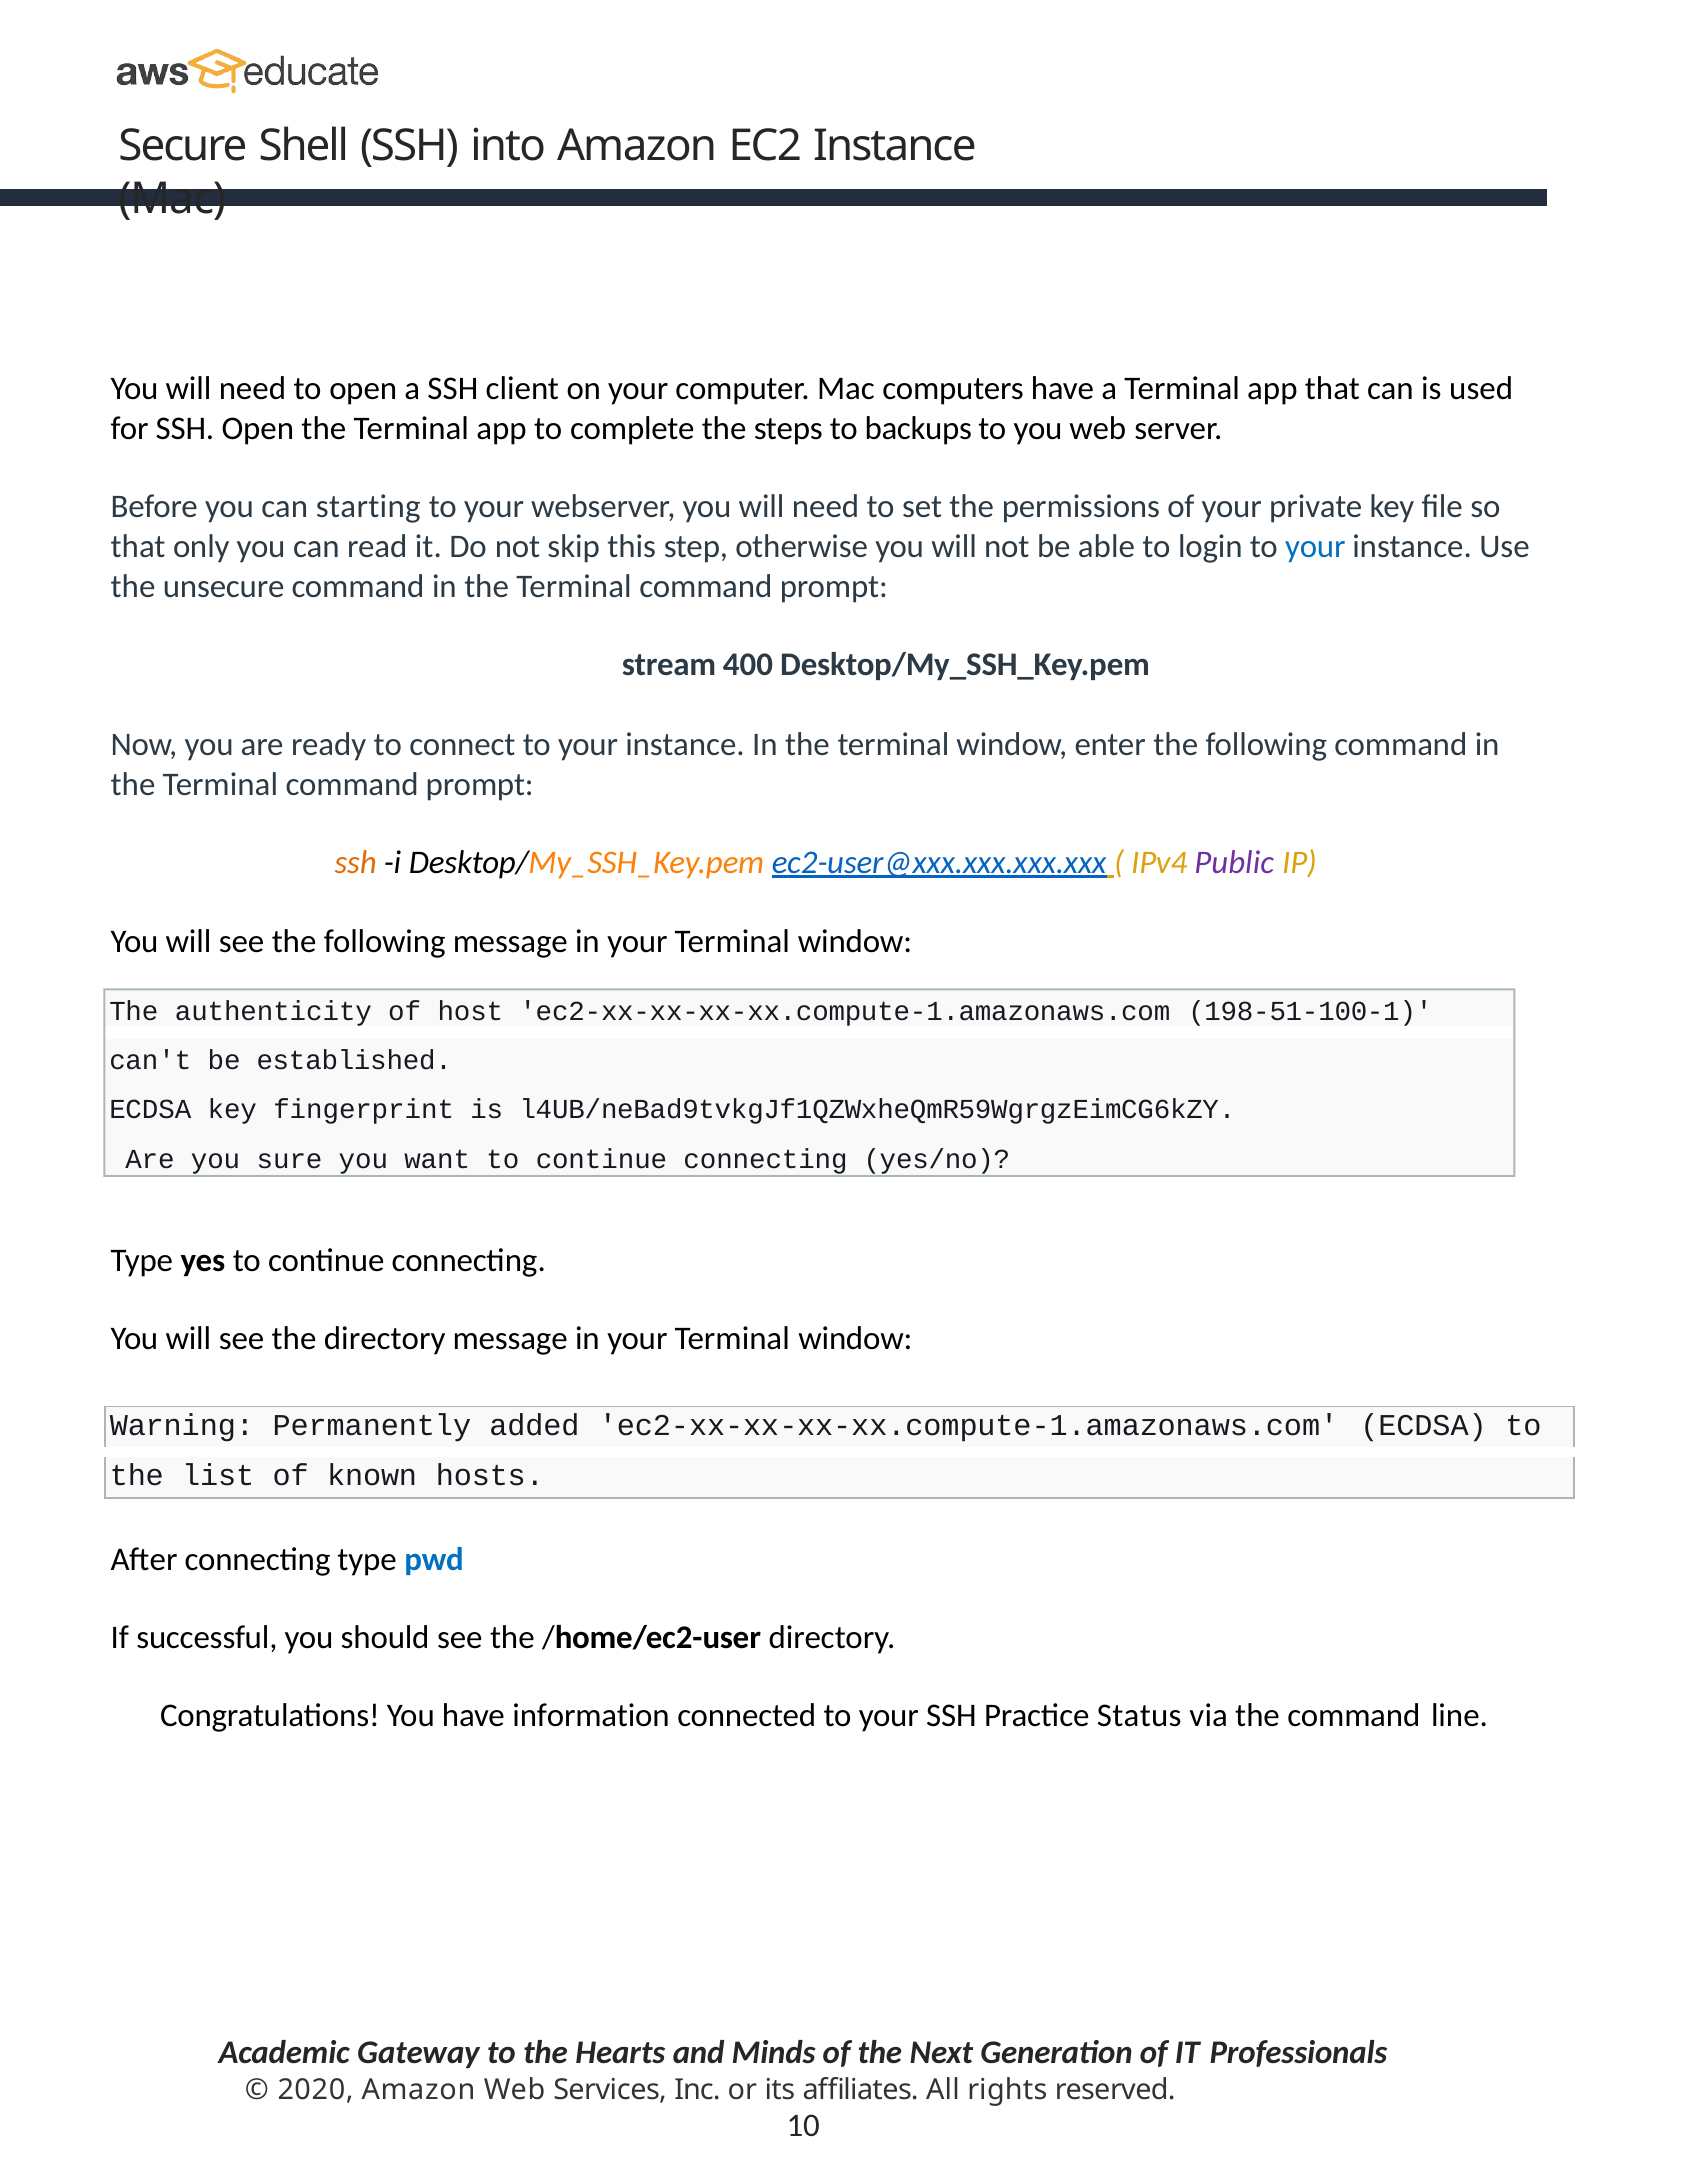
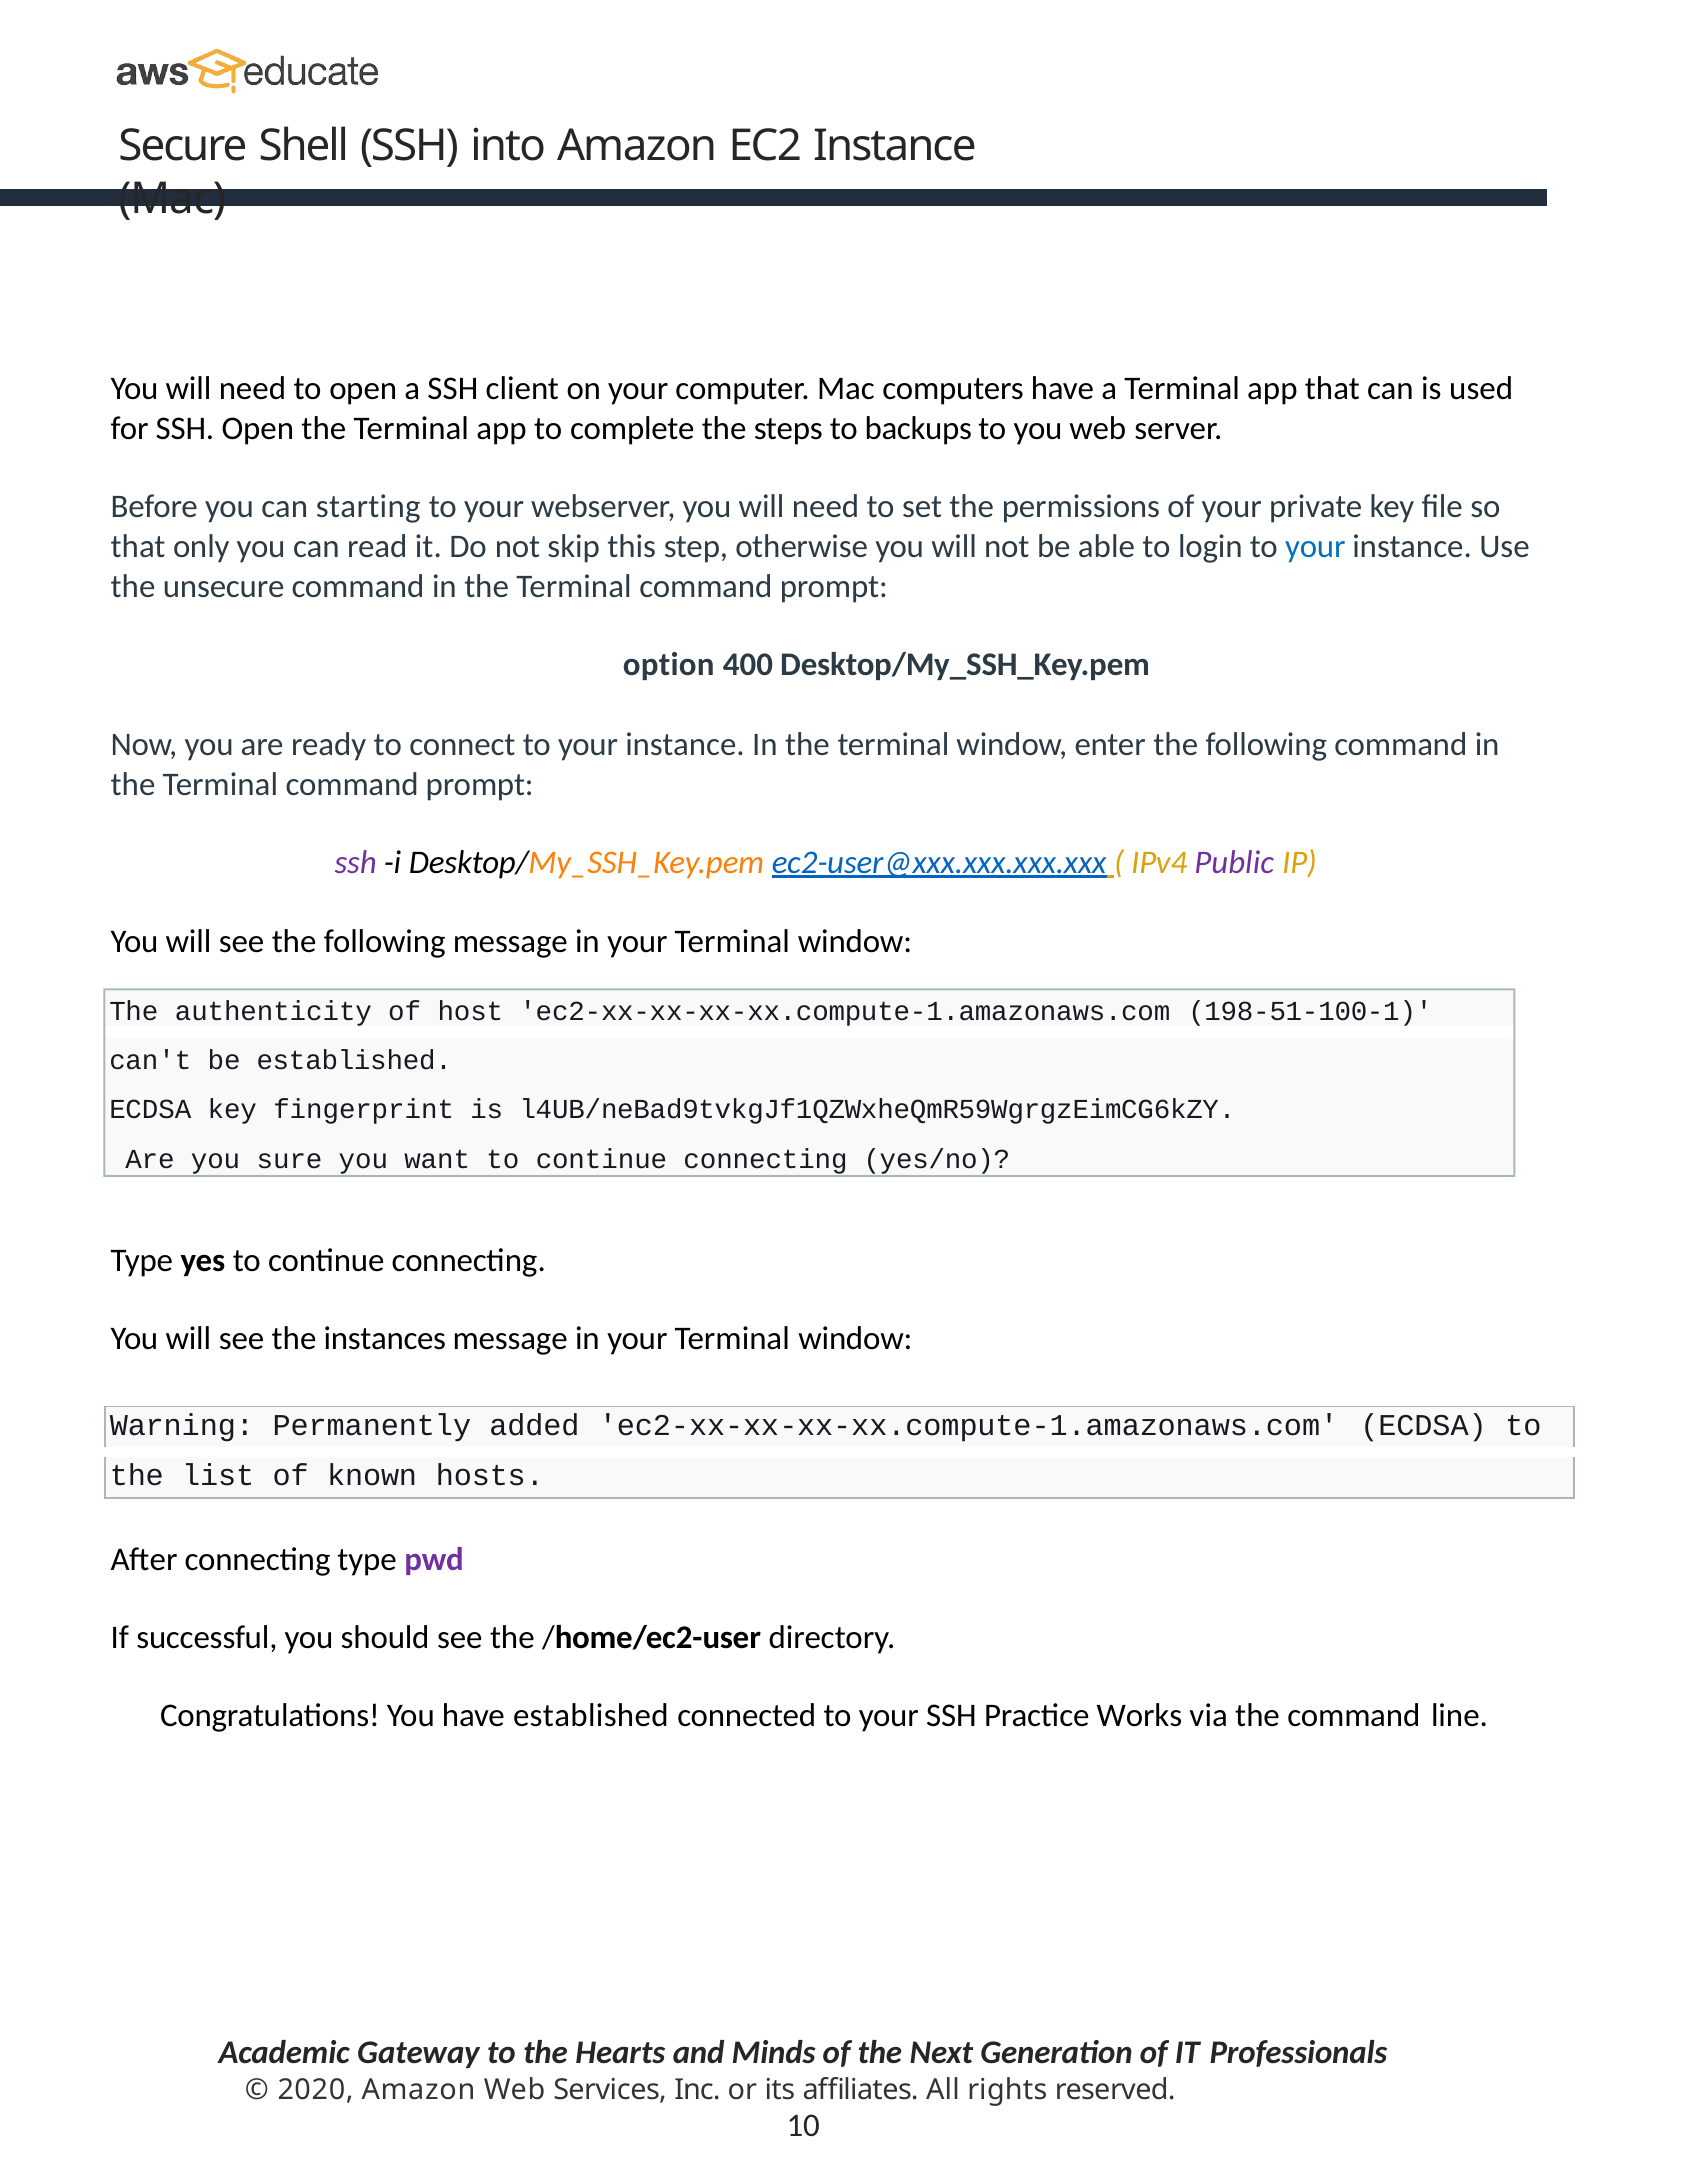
stream: stream -> option
ssh at (356, 862) colour: orange -> purple
the directory: directory -> instances
pwd colour: blue -> purple
have information: information -> established
Status: Status -> Works
